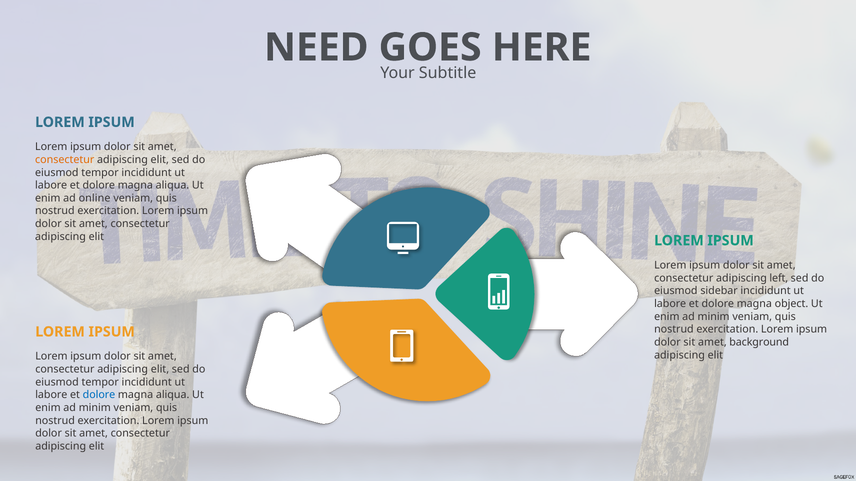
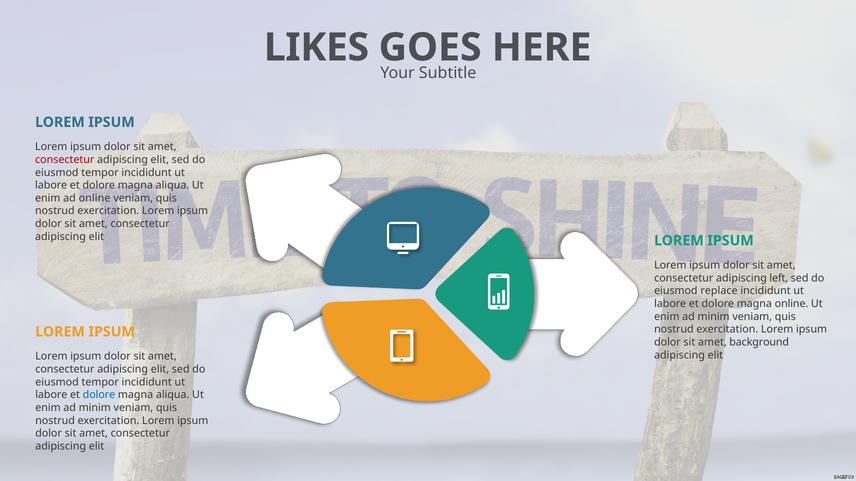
NEED: NEED -> LIKES
consectetur at (65, 160) colour: orange -> red
sidebar: sidebar -> replace
magna object: object -> online
